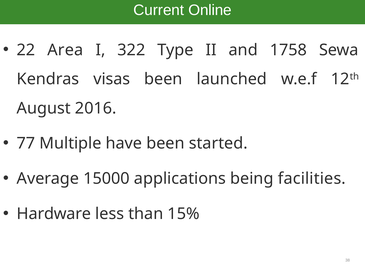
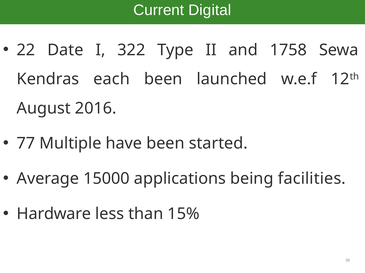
Online: Online -> Digital
Area: Area -> Date
visas: visas -> each
